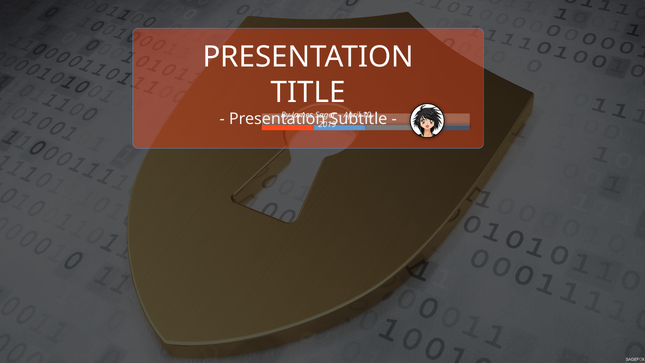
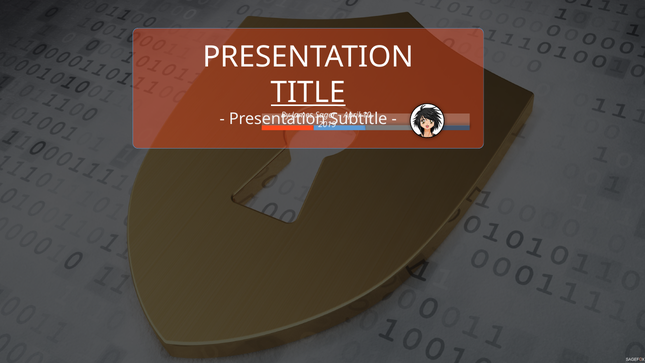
TITLE underline: none -> present
